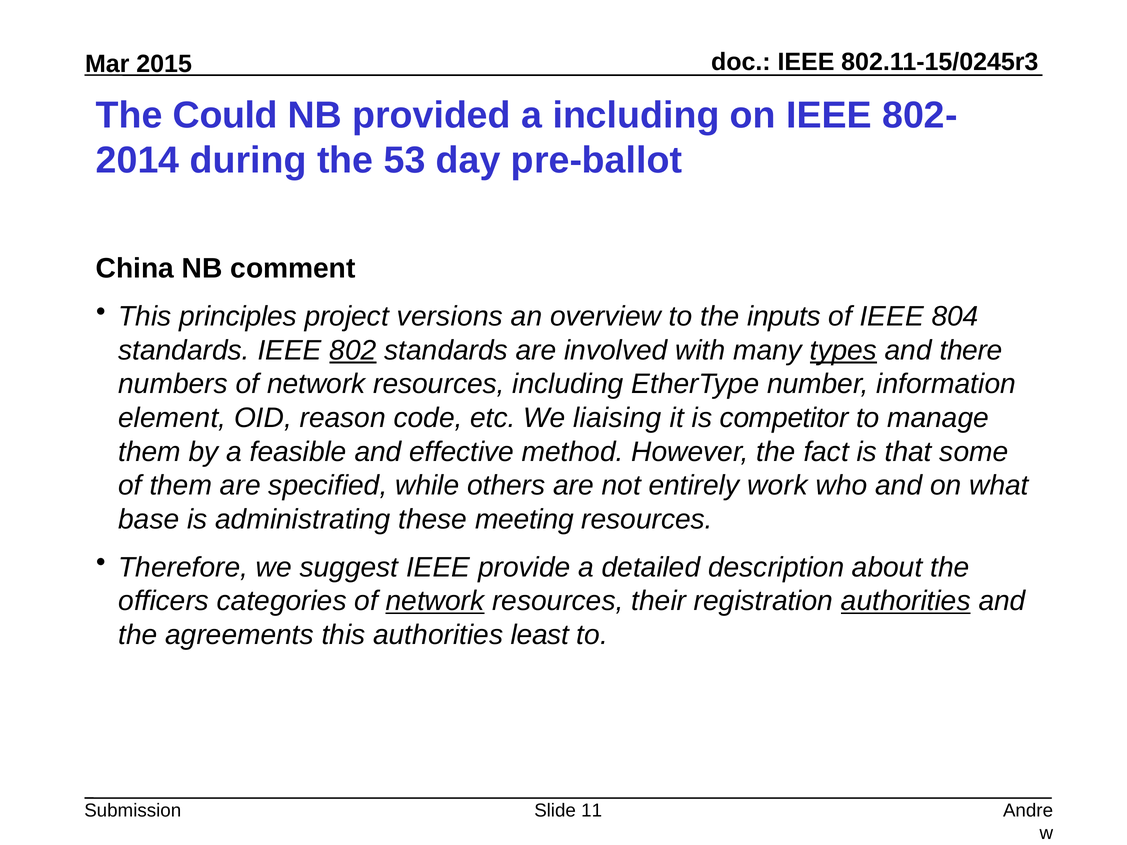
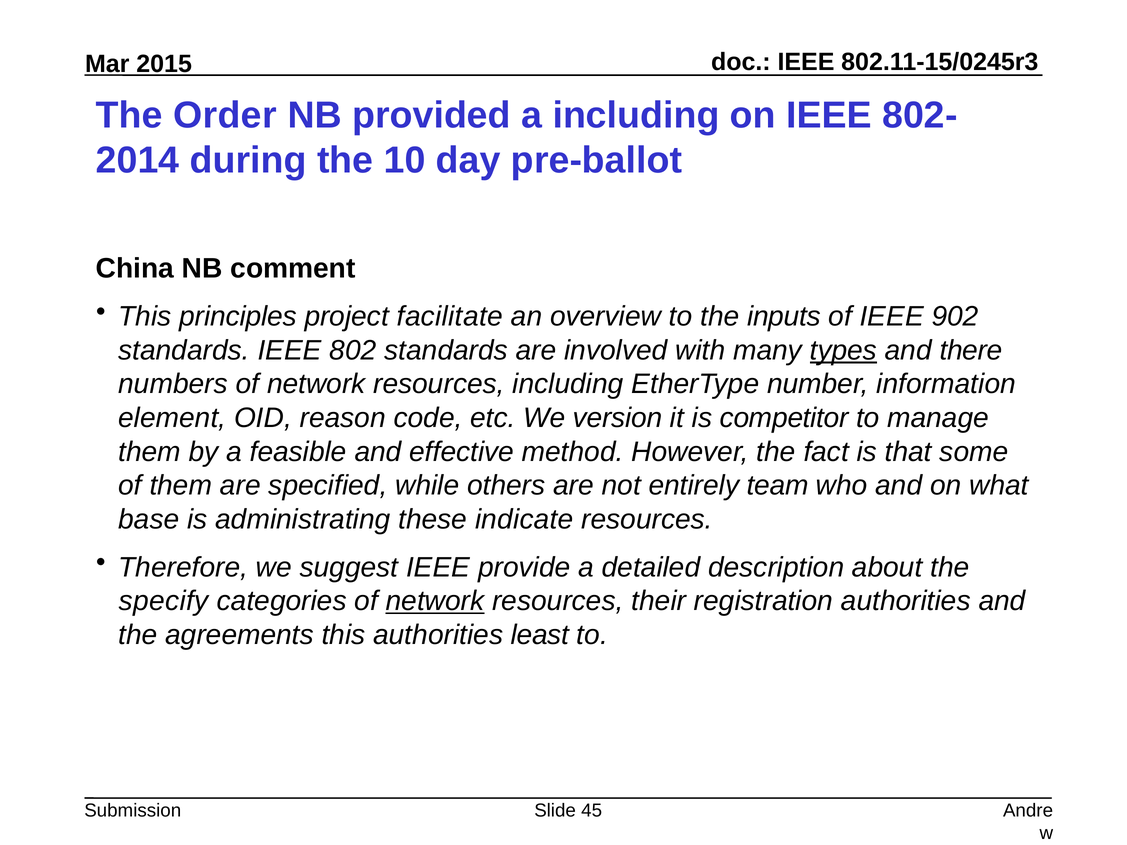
Could: Could -> Order
53: 53 -> 10
versions: versions -> facilitate
804: 804 -> 902
802 underline: present -> none
liaising: liaising -> version
work: work -> team
meeting: meeting -> indicate
officers: officers -> specify
authorities at (906, 601) underline: present -> none
11: 11 -> 45
